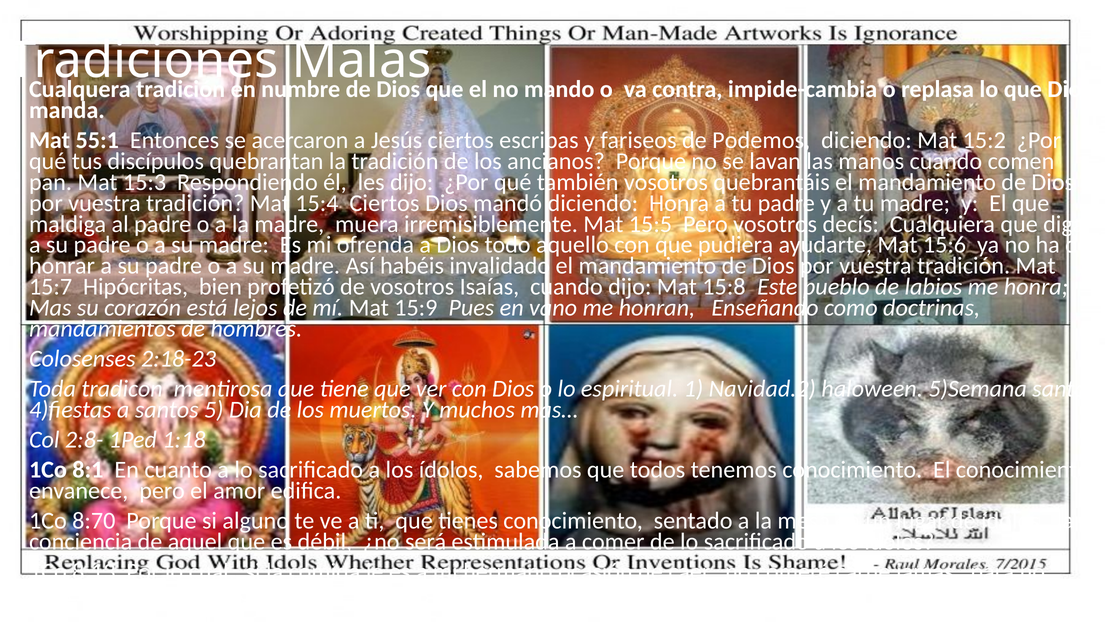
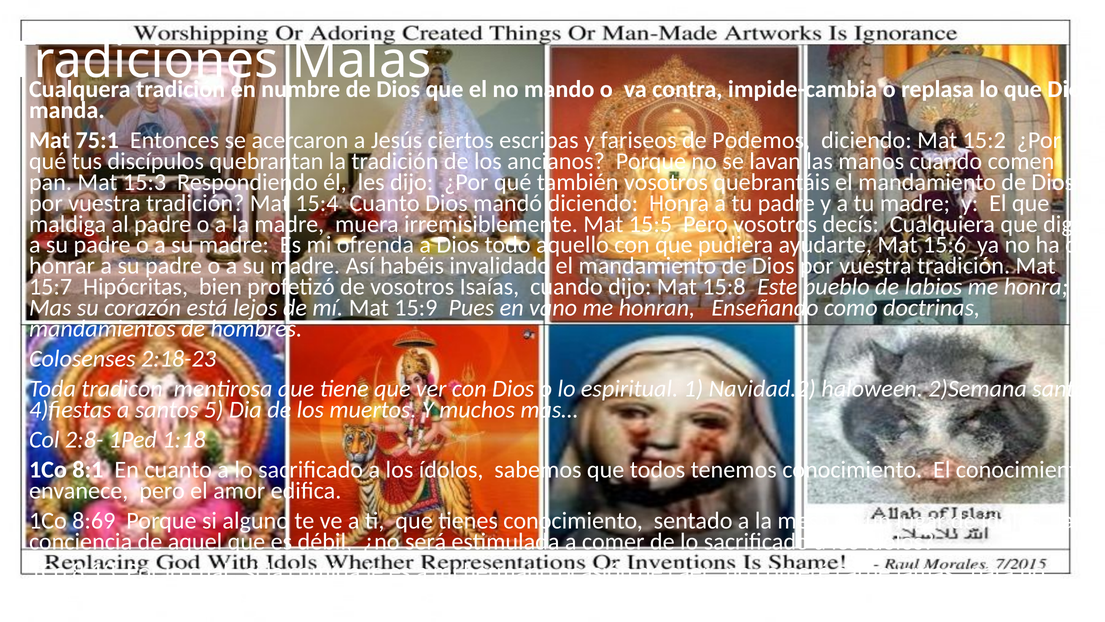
55:1: 55:1 -> 75:1
15:4 Ciertos: Ciertos -> Cuanto
5)Semana: 5)Semana -> 2)Semana
8:70: 8:70 -> 8:69
